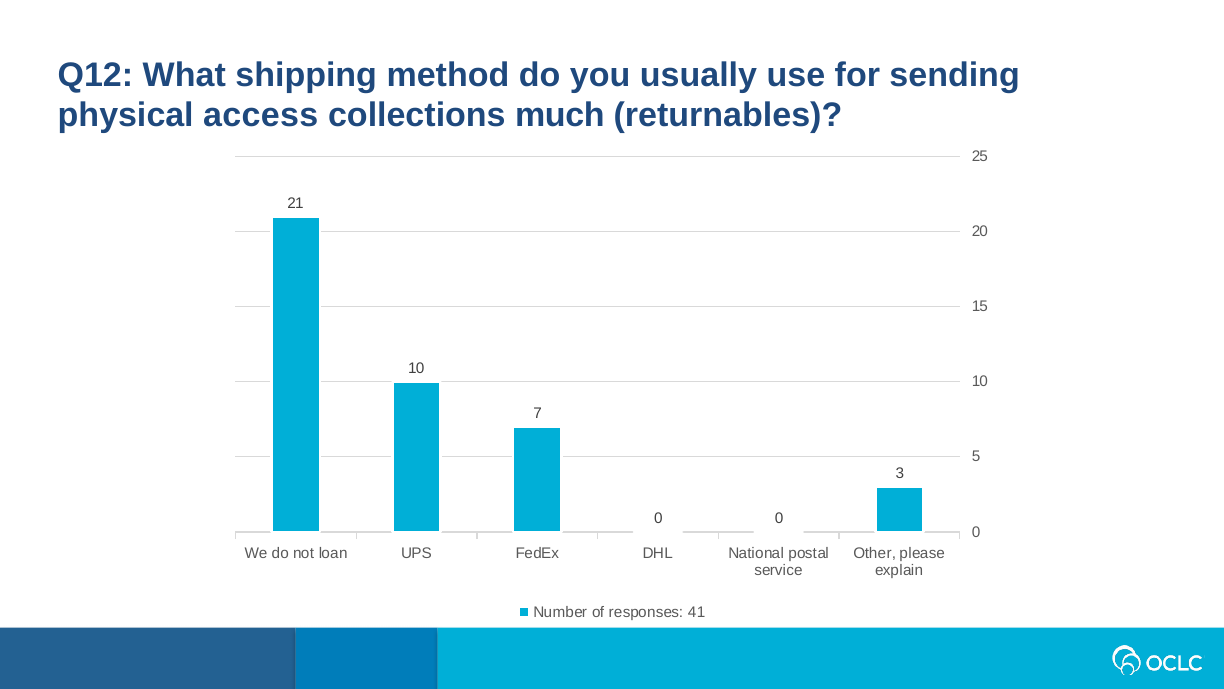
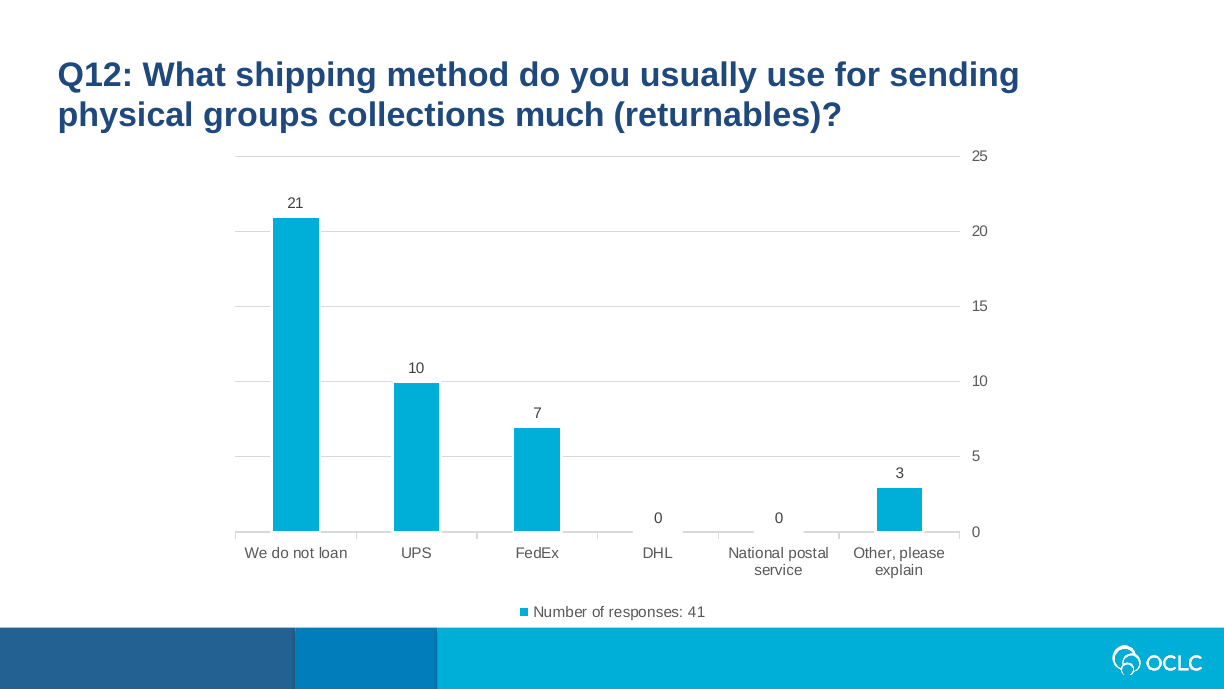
access: access -> groups
